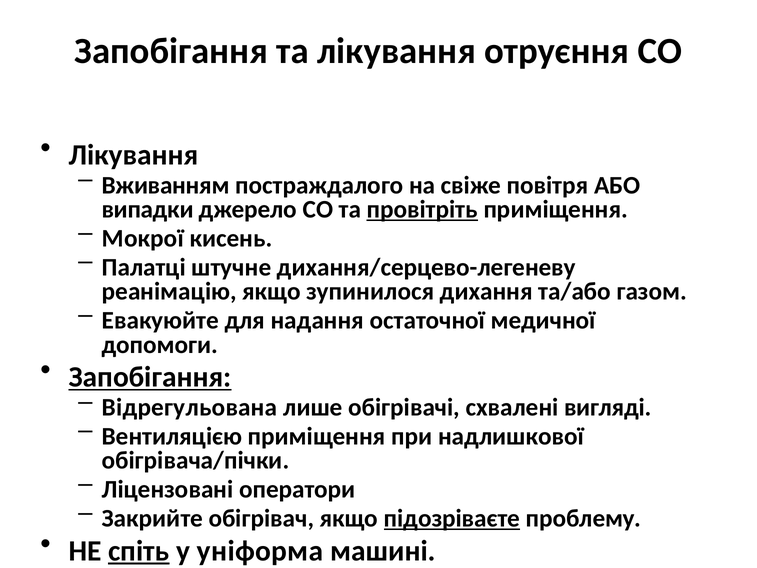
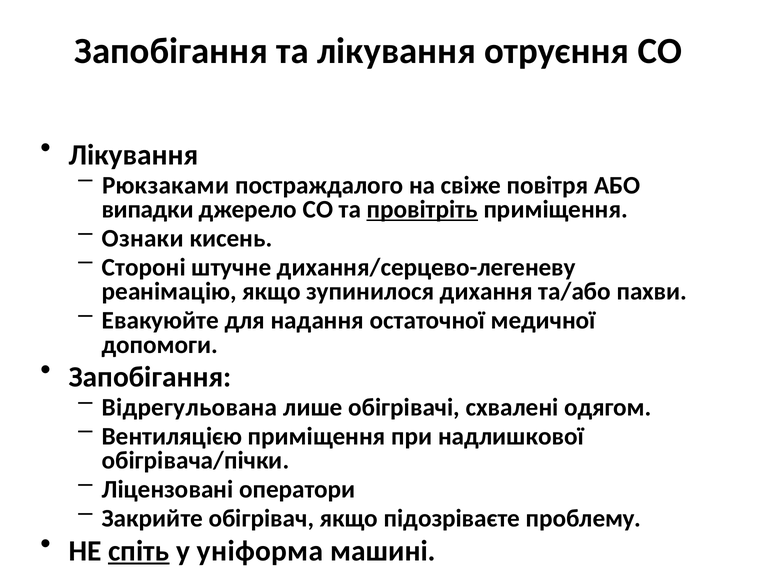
Вживанням: Вживанням -> Рюкзаками
Мокрої: Мокрої -> Ознаки
Палатці: Палатці -> Стороні
газом: газом -> пахви
Запобігання at (150, 377) underline: present -> none
вигляді: вигляді -> одягом
підозріваєте underline: present -> none
